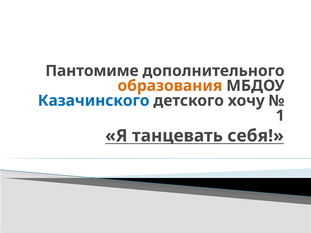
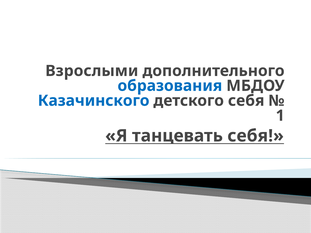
Пантомиме: Пантомиме -> Взрослыми
образования colour: orange -> blue
детского хочу: хочу -> себя
